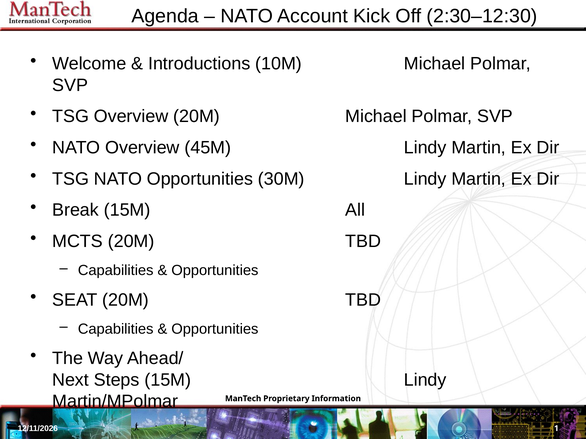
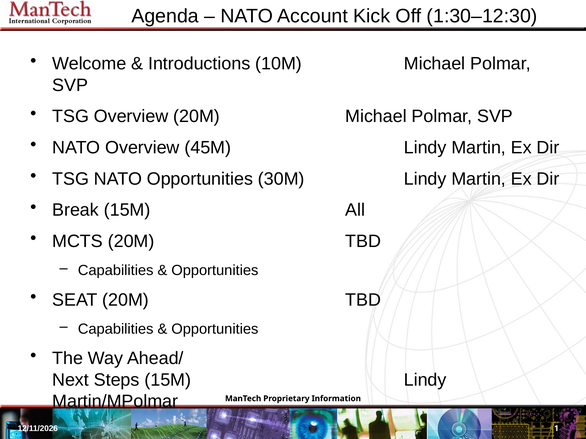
2:30–12:30: 2:30–12:30 -> 1:30–12:30
